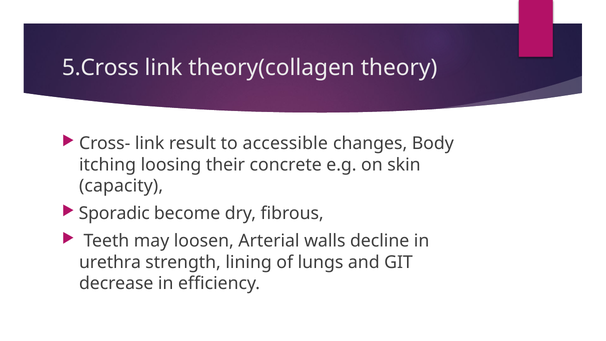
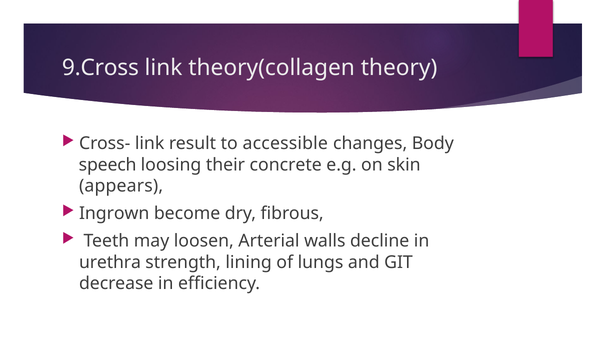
5.Cross: 5.Cross -> 9.Cross
itching: itching -> speech
capacity: capacity -> appears
Sporadic: Sporadic -> Ingrown
